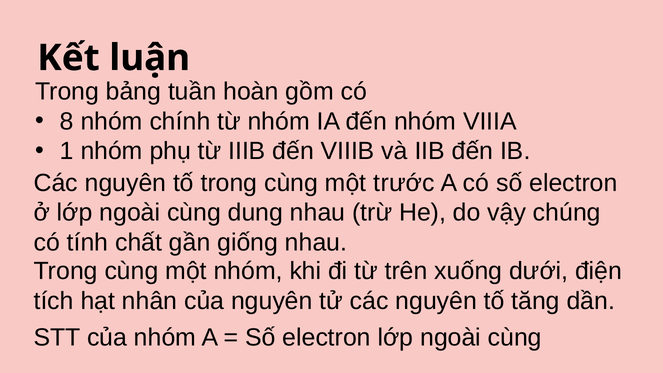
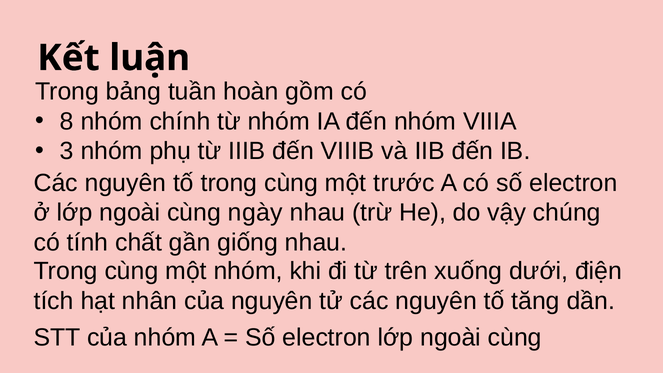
1: 1 -> 3
dung: dung -> ngày
